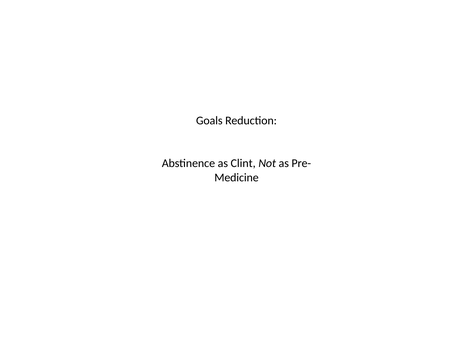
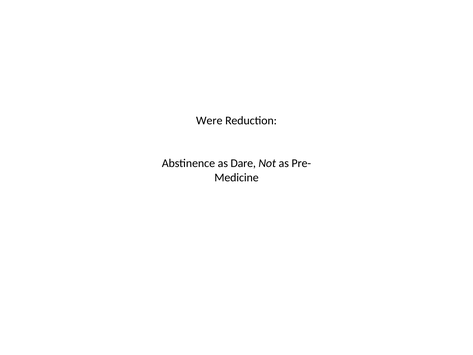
Goals: Goals -> Were
Clint: Clint -> Dare
